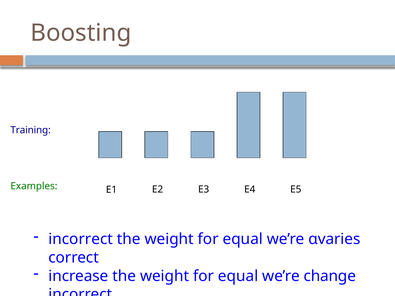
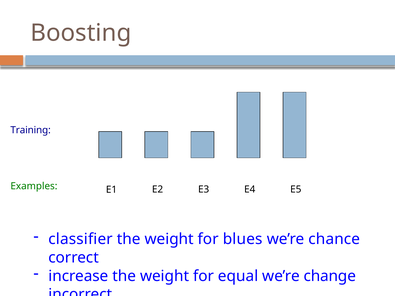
incorrect at (81, 239): incorrect -> classifier
equal at (243, 239): equal -> blues
αvaries: αvaries -> chance
